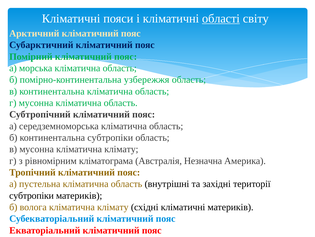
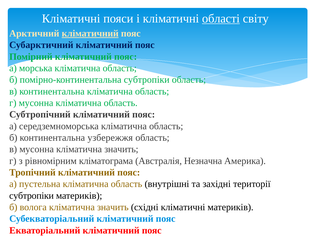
кліматичний at (90, 33) underline: none -> present
помірно-континентальна узбережжя: узбережжя -> субтропіки
континентальна субтропіки: субтропіки -> узбережжя
мусонна кліматична клімату: клімату -> значить
волога кліматична клімату: клімату -> значить
